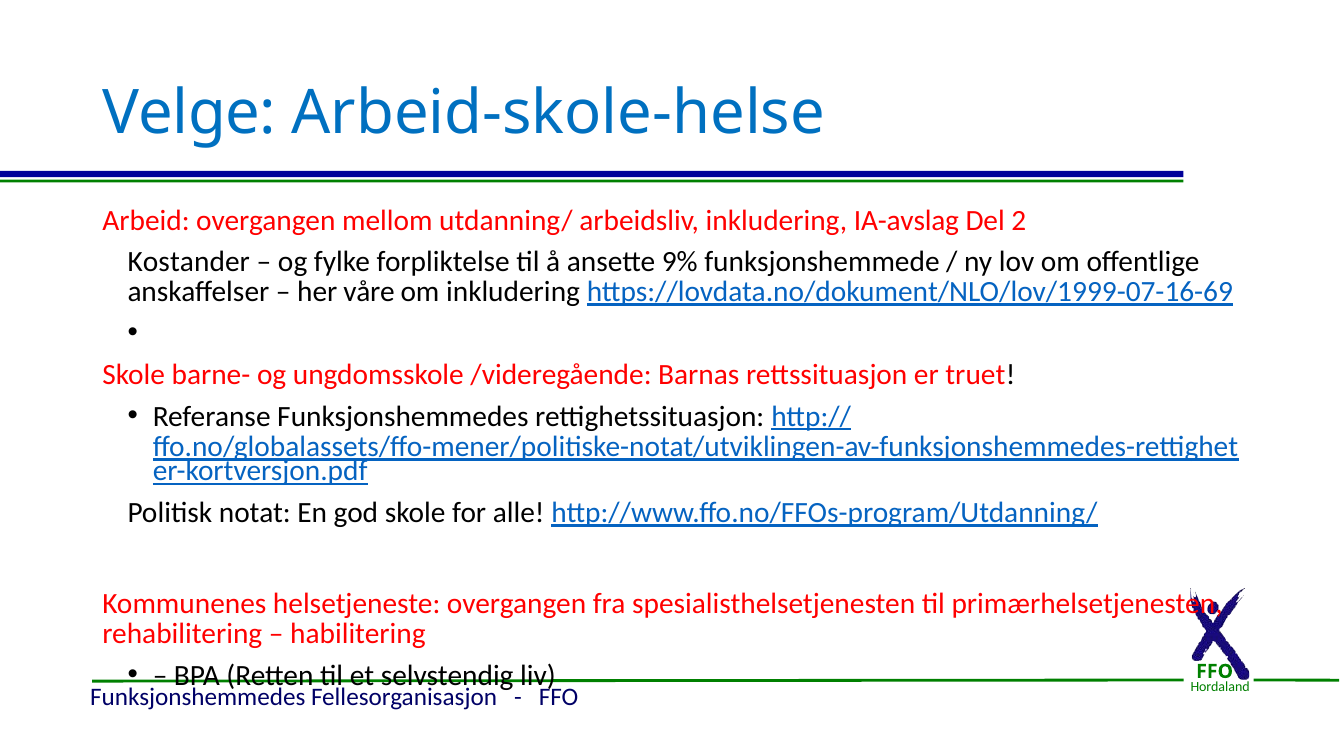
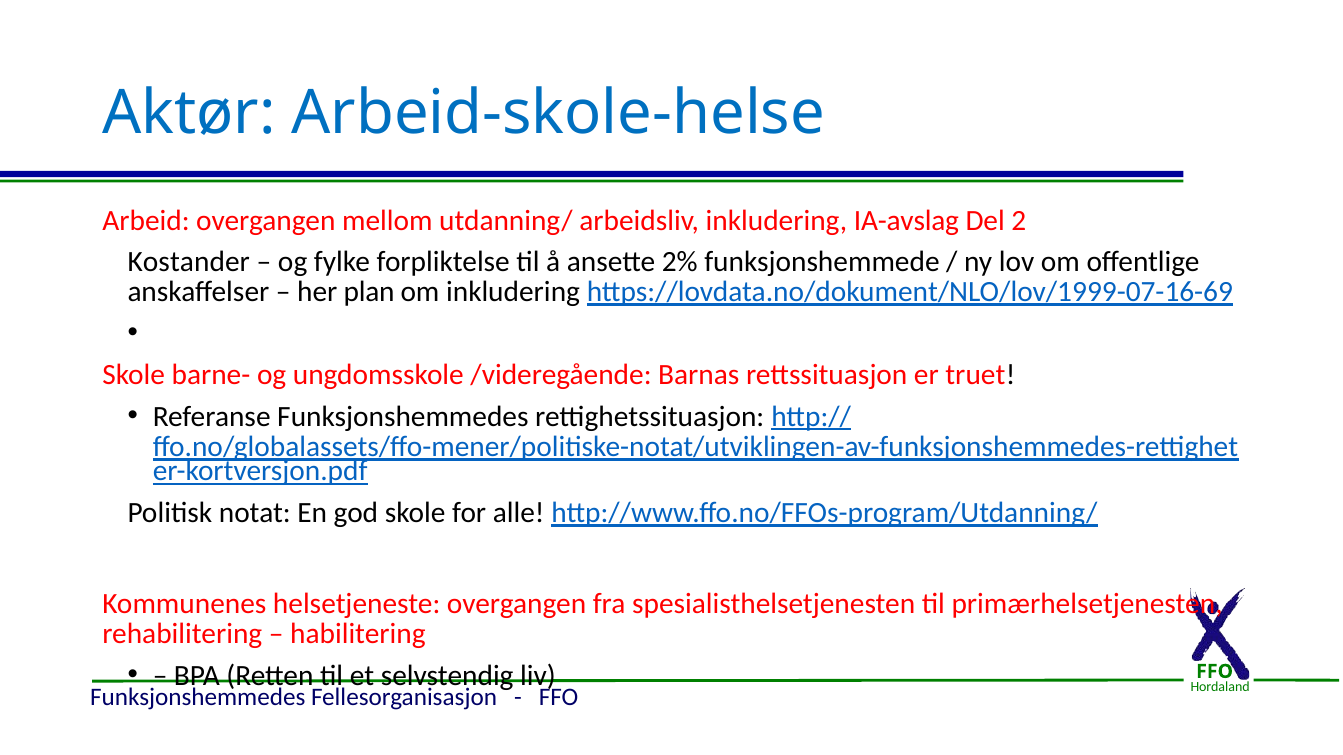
Velge: Velge -> Aktør
9%: 9% -> 2%
våre: våre -> plan
